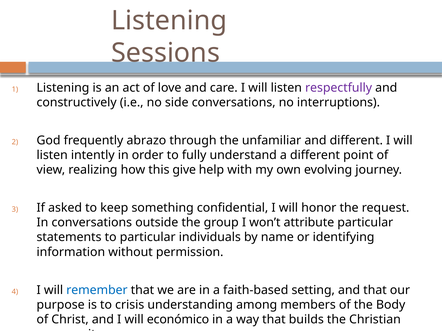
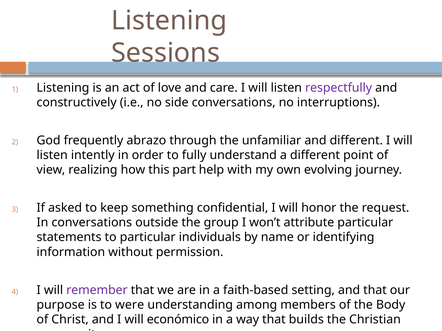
give: give -> part
remember colour: blue -> purple
crisis: crisis -> were
